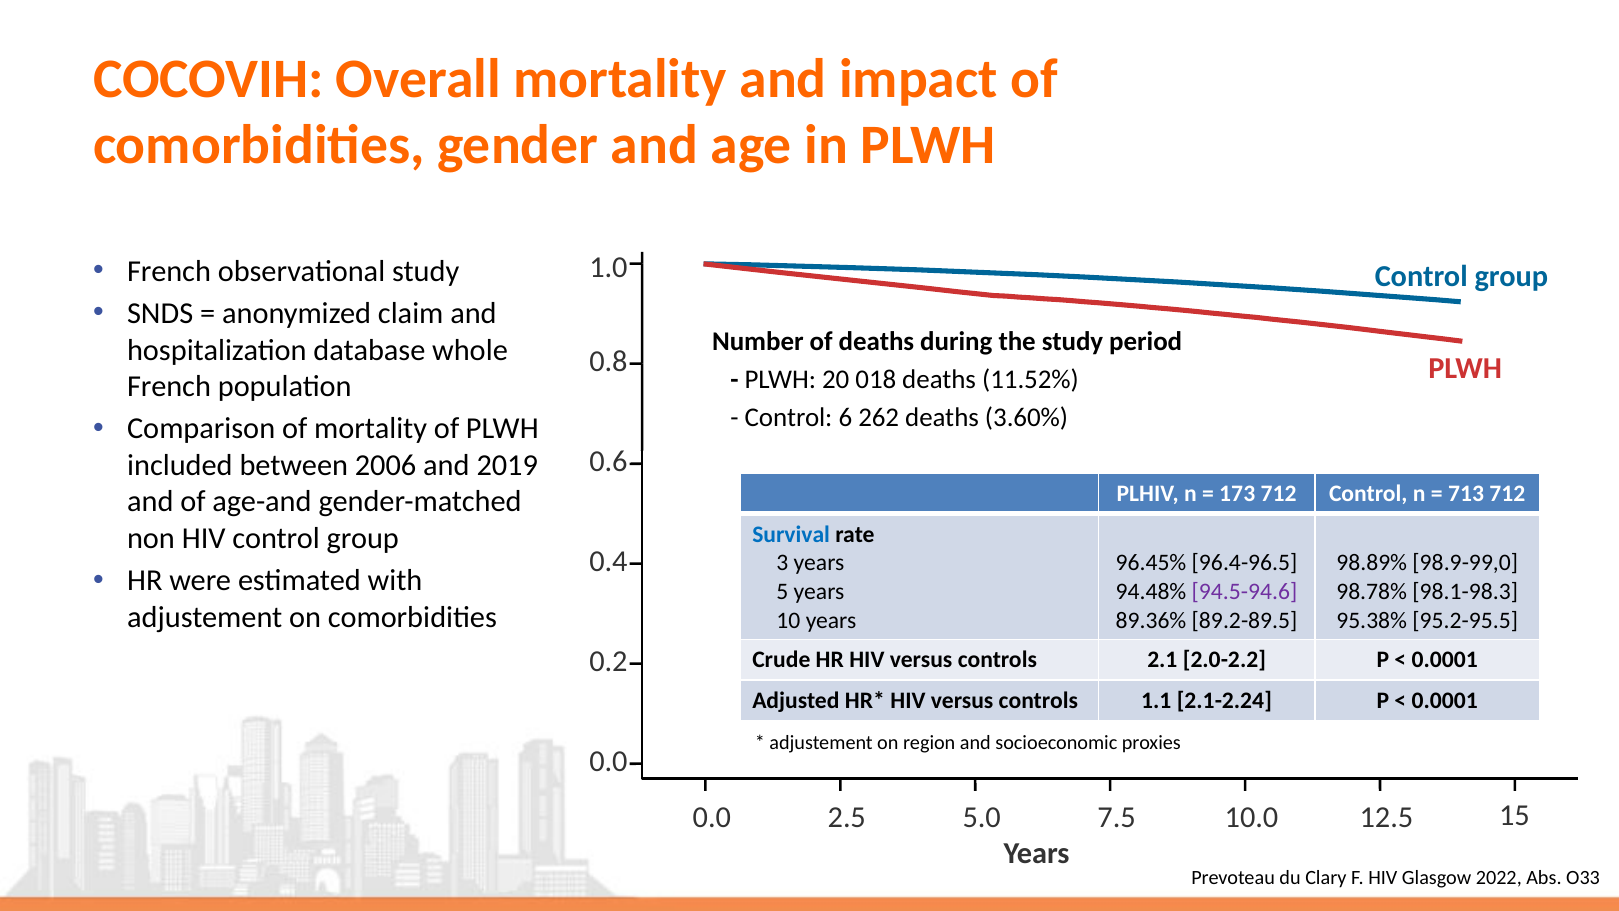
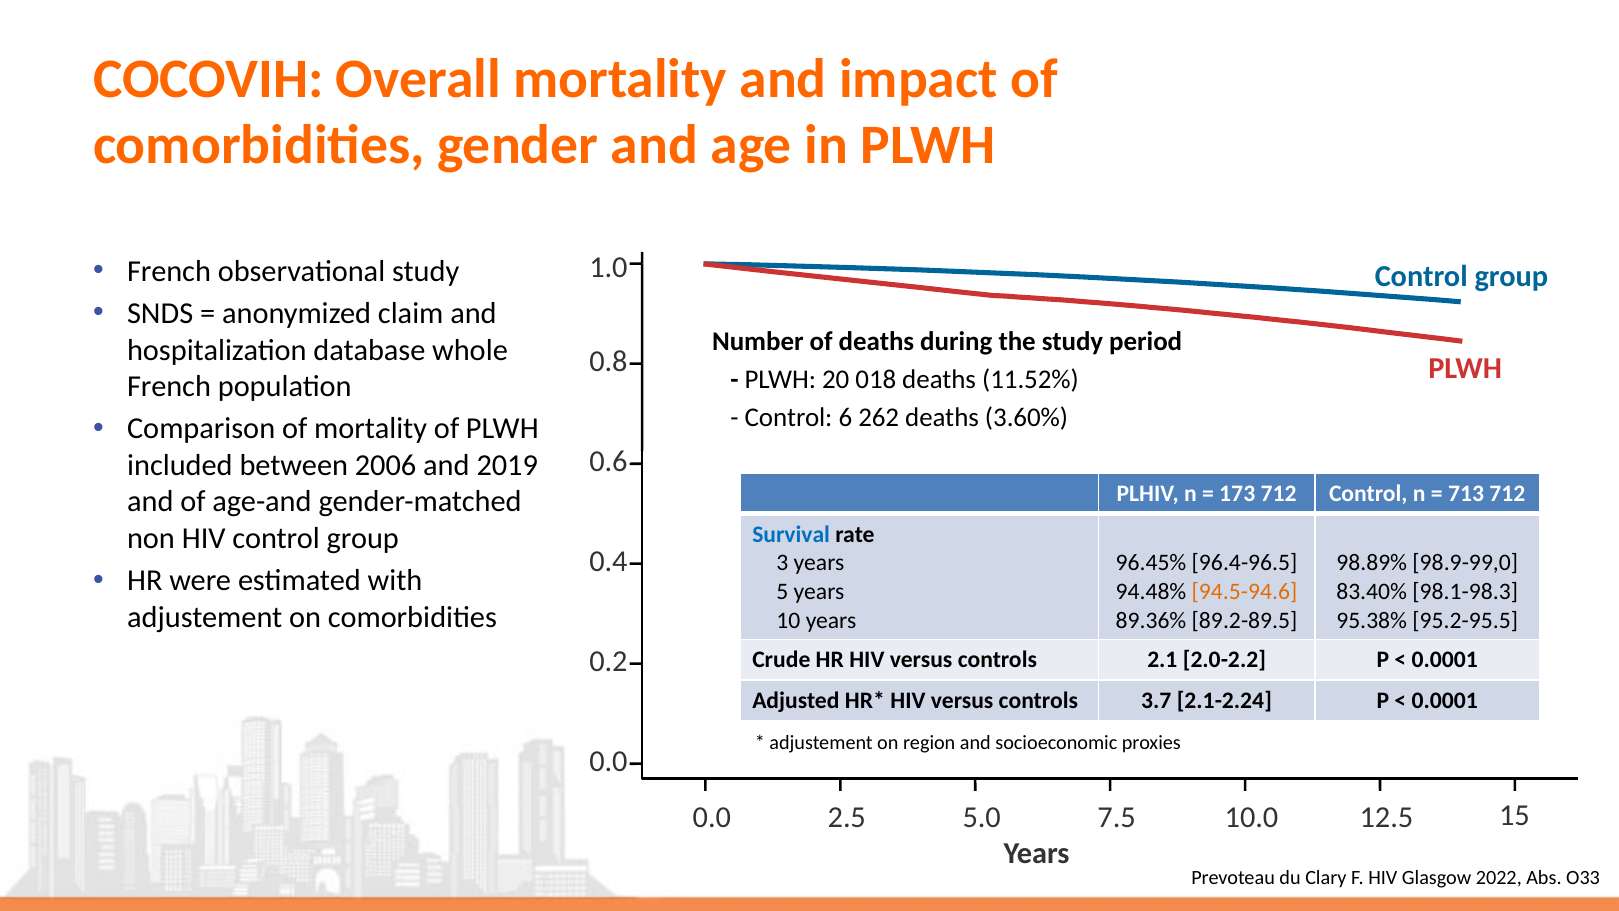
94.5-94.6 colour: purple -> orange
98.78%: 98.78% -> 83.40%
1.1: 1.1 -> 3.7
